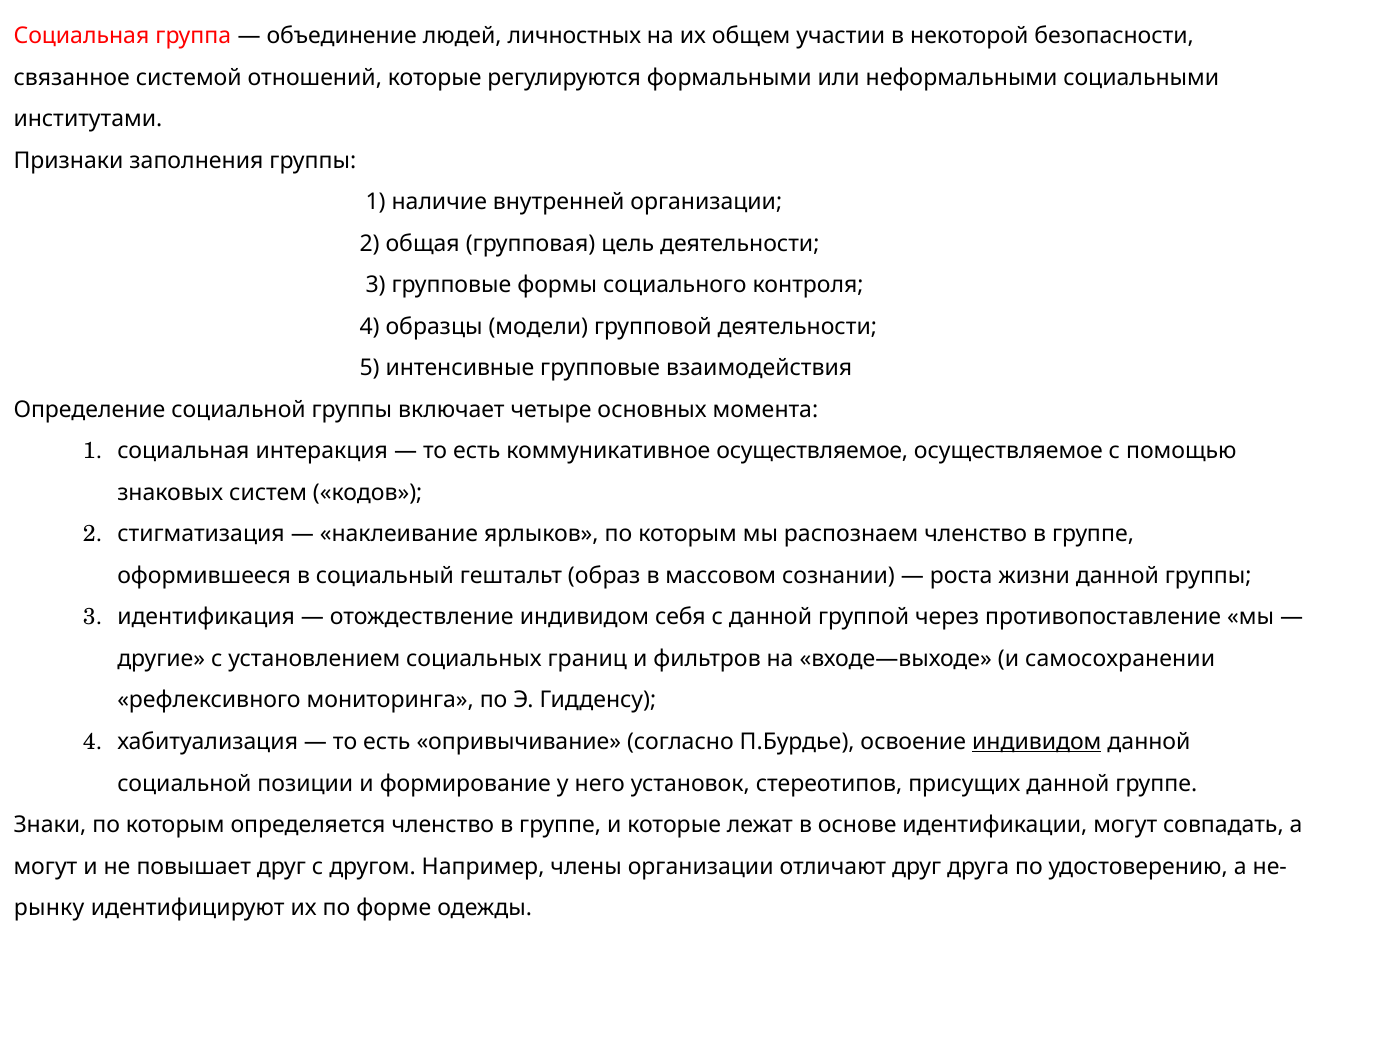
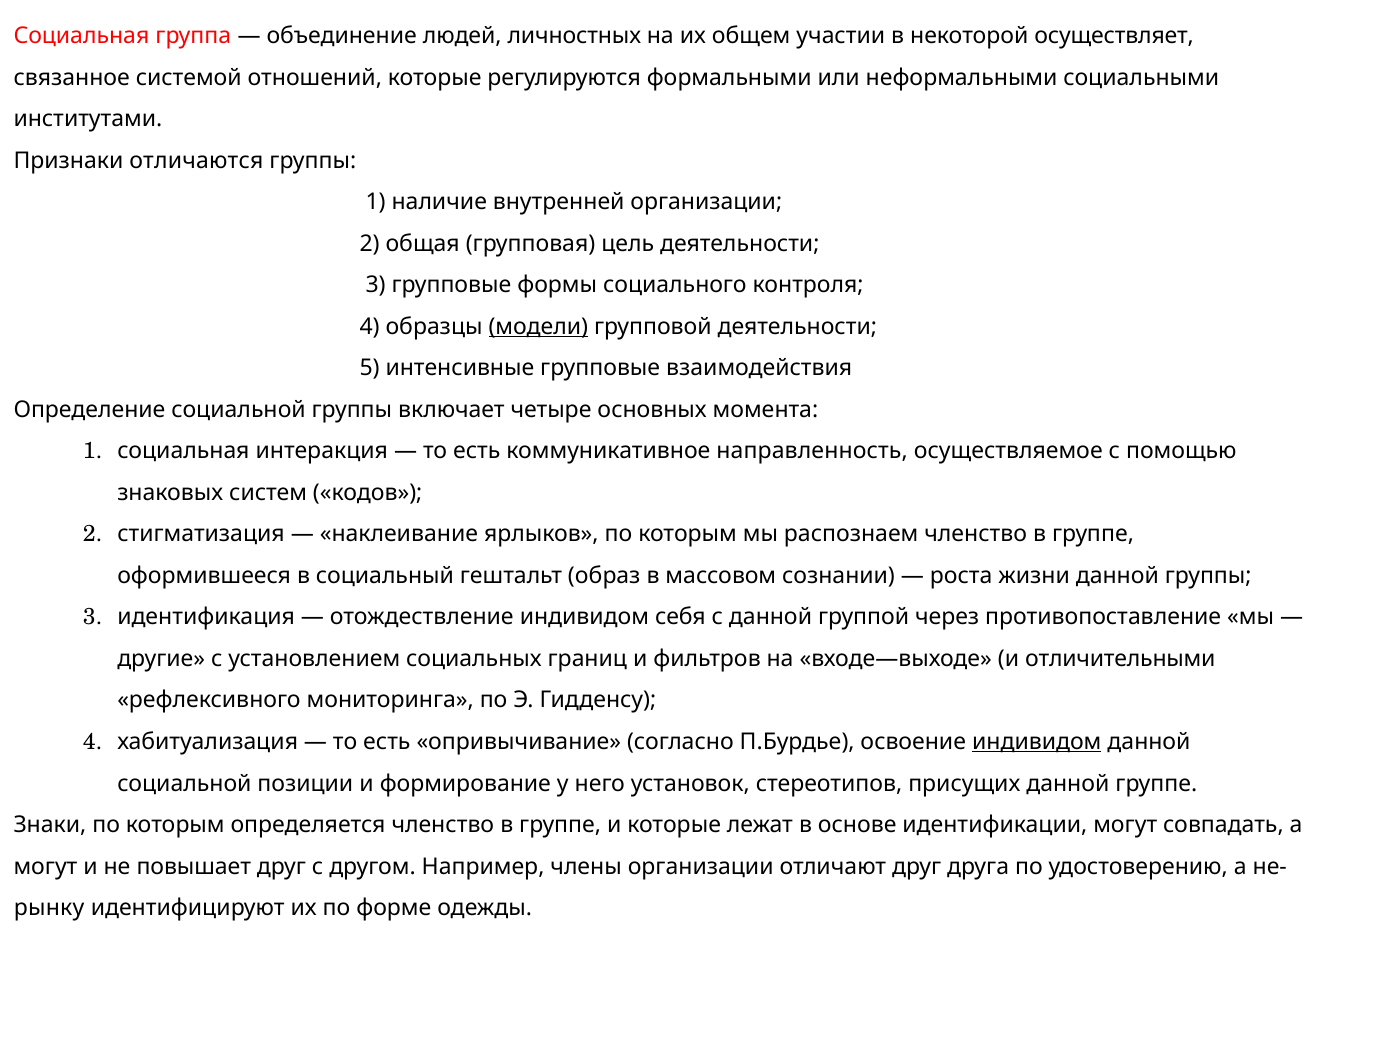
безопасности: безопасности -> осуществляет
заполнения: заполнения -> отличаются
модели underline: none -> present
коммуникативное осуществляемое: осуществляемое -> направленность
самосохранении: самосохранении -> отличительными
